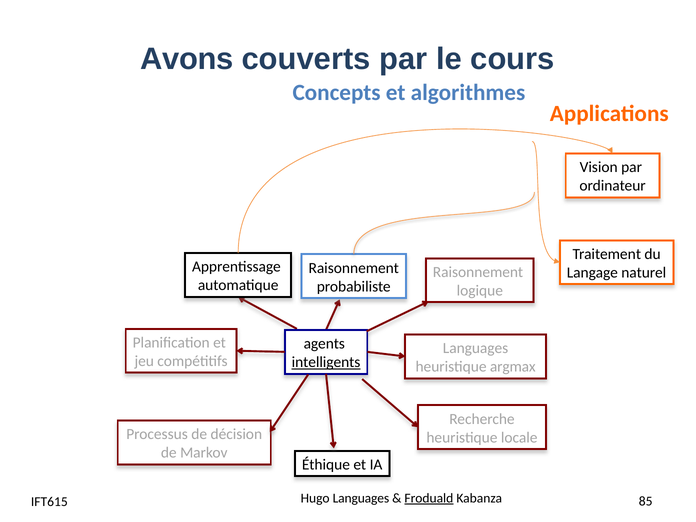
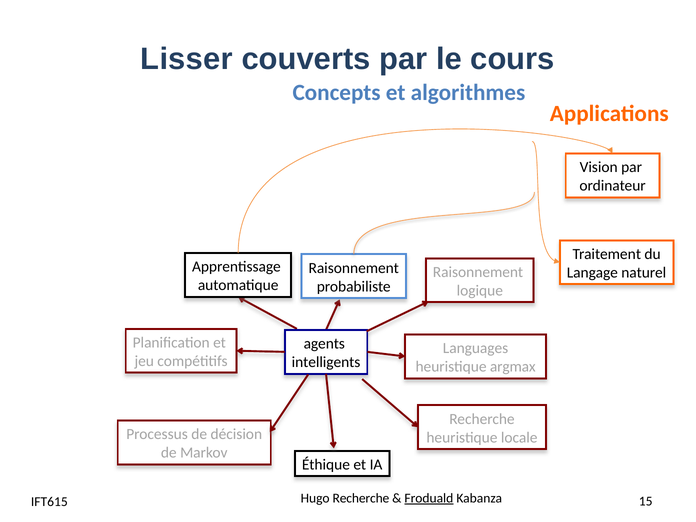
Avons: Avons -> Lisser
intelligents underline: present -> none
Hugo Languages: Languages -> Recherche
85: 85 -> 15
